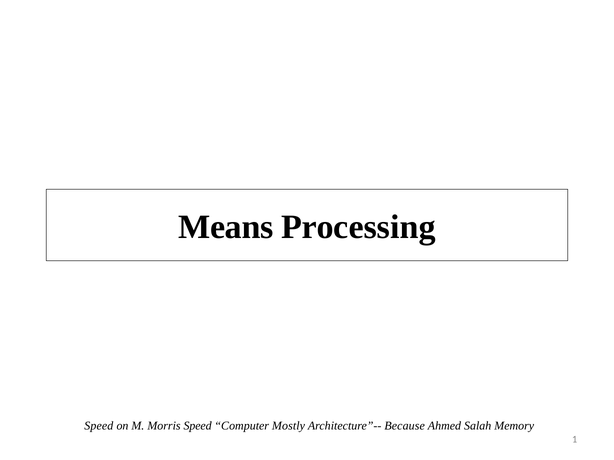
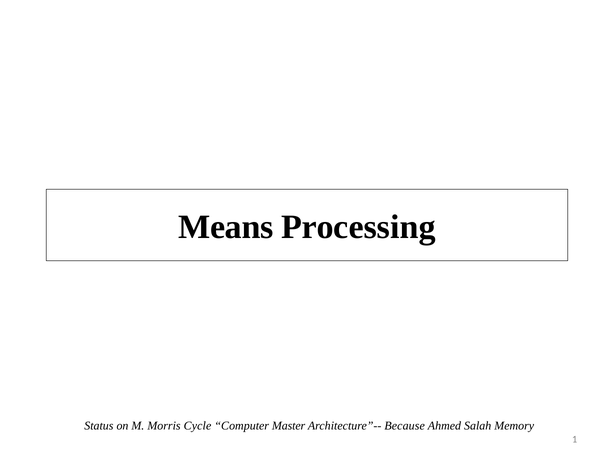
Speed at (99, 426): Speed -> Status
Morris Speed: Speed -> Cycle
Mostly: Mostly -> Master
